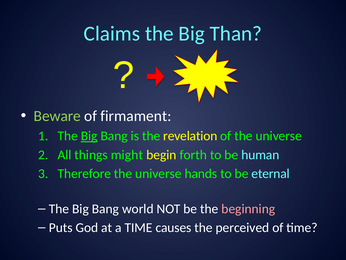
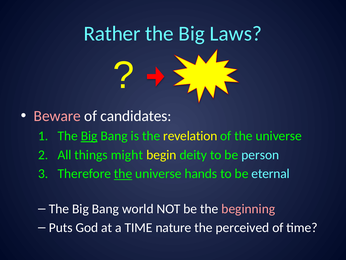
Claims: Claims -> Rather
Than: Than -> Laws
Beware colour: light green -> pink
firmament: firmament -> candidates
forth: forth -> deity
human: human -> person
the at (123, 173) underline: none -> present
causes: causes -> nature
